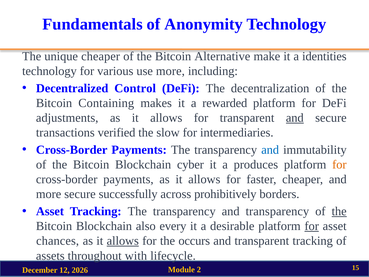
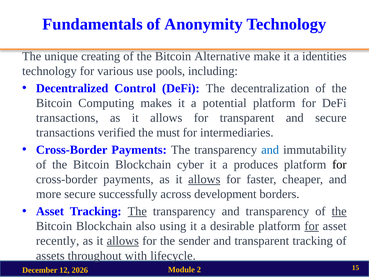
unique cheaper: cheaper -> creating
use more: more -> pools
Containing: Containing -> Computing
a rewarded: rewarded -> potential
adjustments at (67, 118): adjustments -> transactions
and at (295, 118) underline: present -> none
slow: slow -> must
for at (339, 164) colour: orange -> black
allows at (204, 179) underline: none -> present
prohibitively: prohibitively -> development
The at (137, 211) underline: none -> present
every: every -> using
chances: chances -> recently
occurs: occurs -> sender
